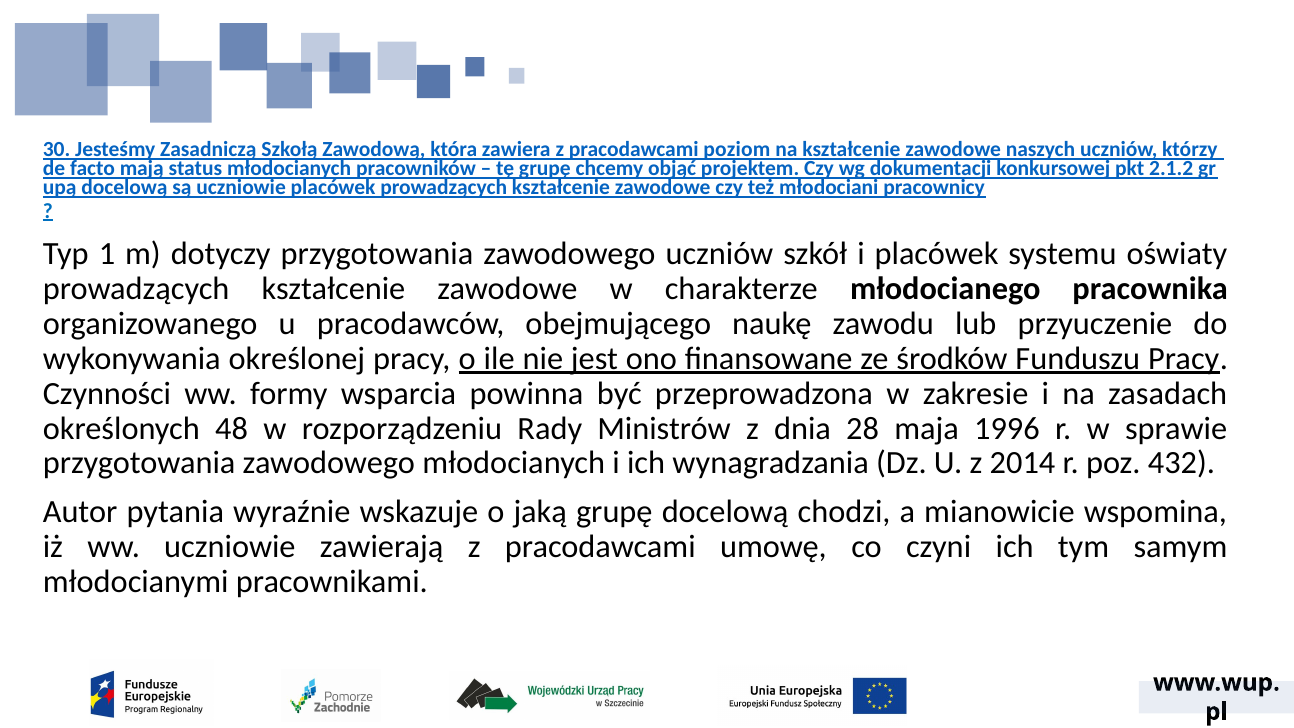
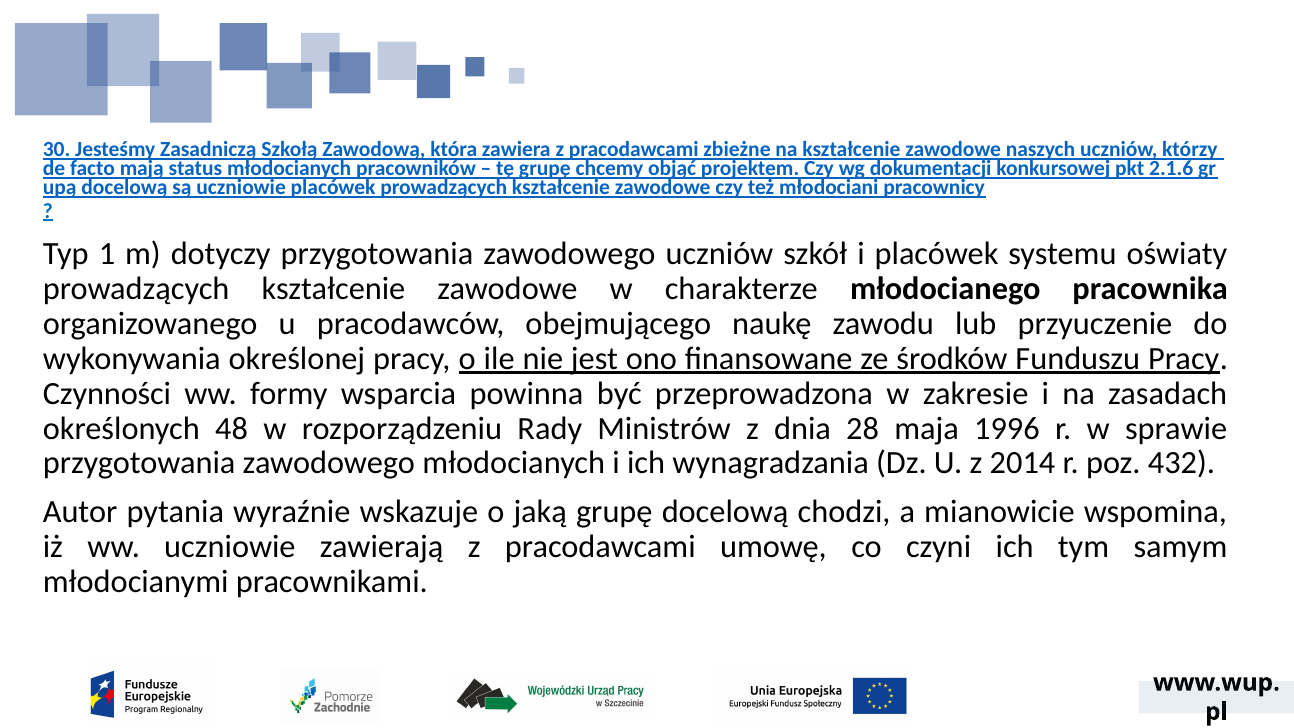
poziom: poziom -> zbieżne
2.1.2: 2.1.2 -> 2.1.6
